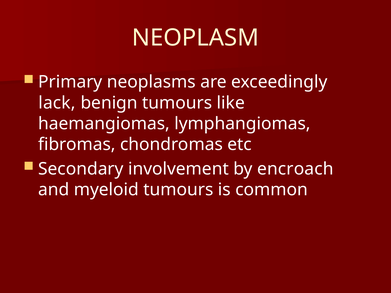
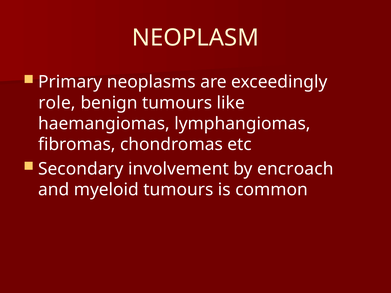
lack: lack -> role
